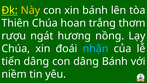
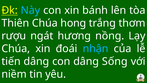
Này colour: yellow -> light blue
hoan: hoan -> hong
dâng Bánh: Bánh -> Sống
